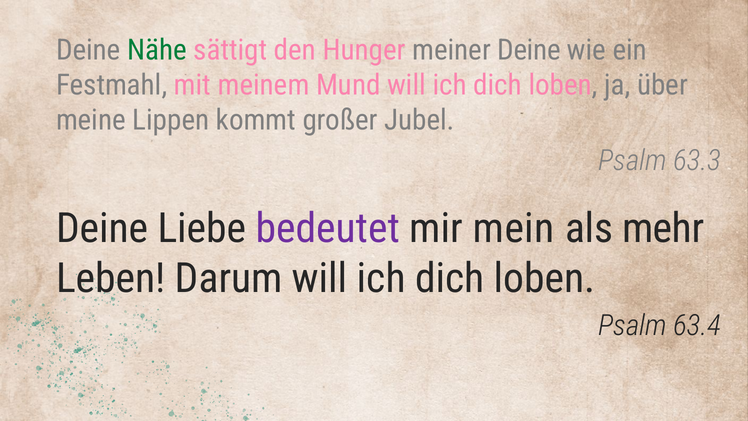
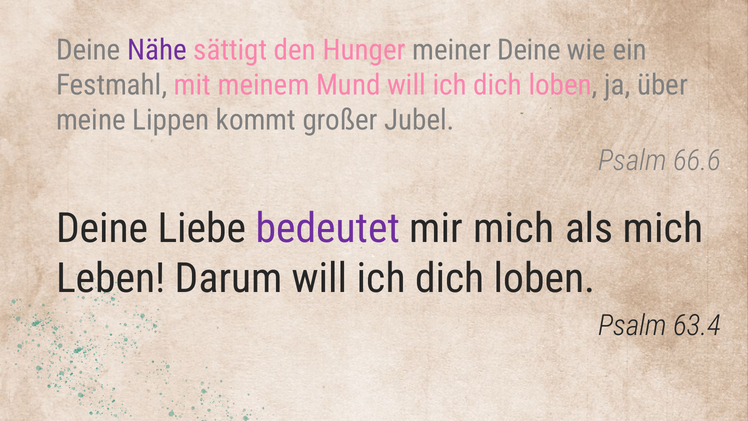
Nähe colour: green -> purple
63.3: 63.3 -> 66.6
mir mein: mein -> mich
als mehr: mehr -> mich
